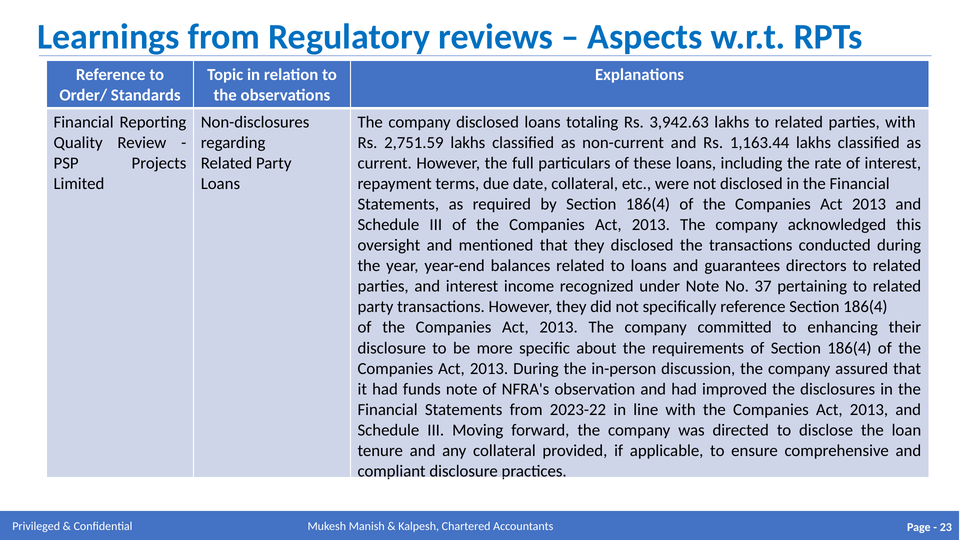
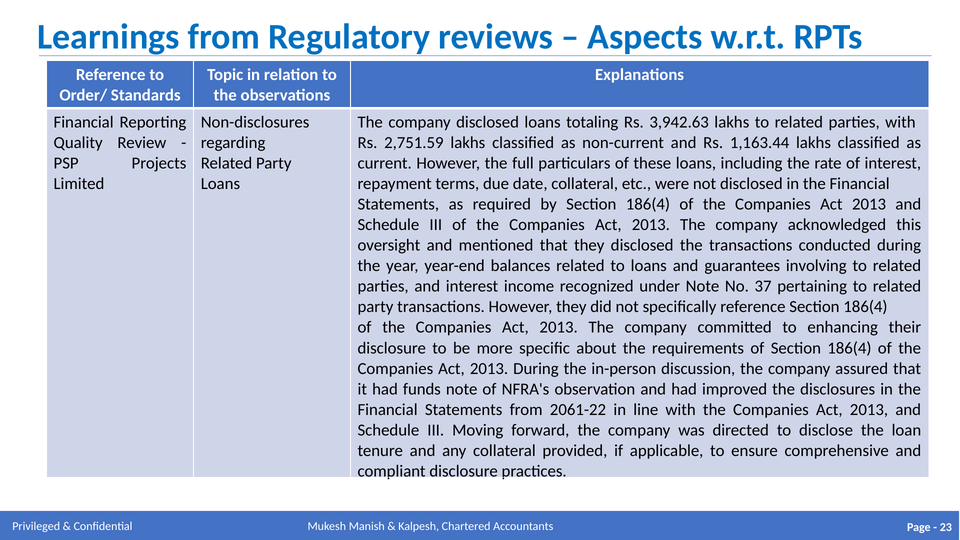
directors: directors -> involving
2023-22: 2023-22 -> 2061-22
